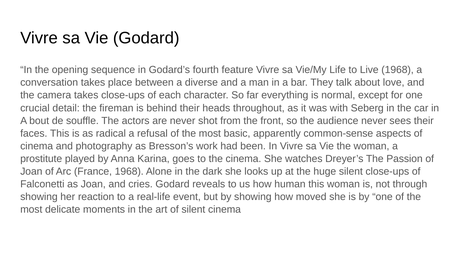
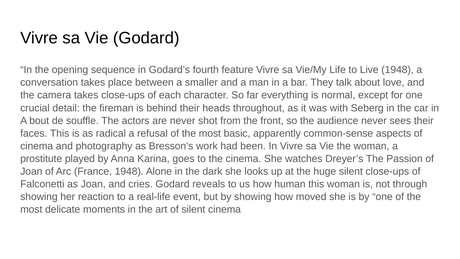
Live 1968: 1968 -> 1948
diverse: diverse -> smaller
France 1968: 1968 -> 1948
